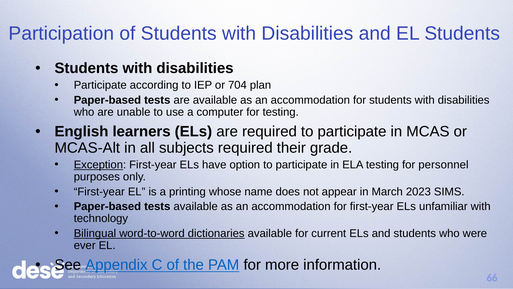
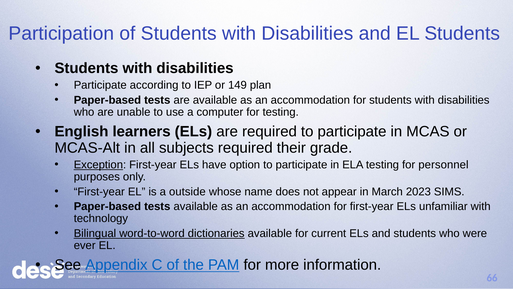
704: 704 -> 149
printing: printing -> outside
